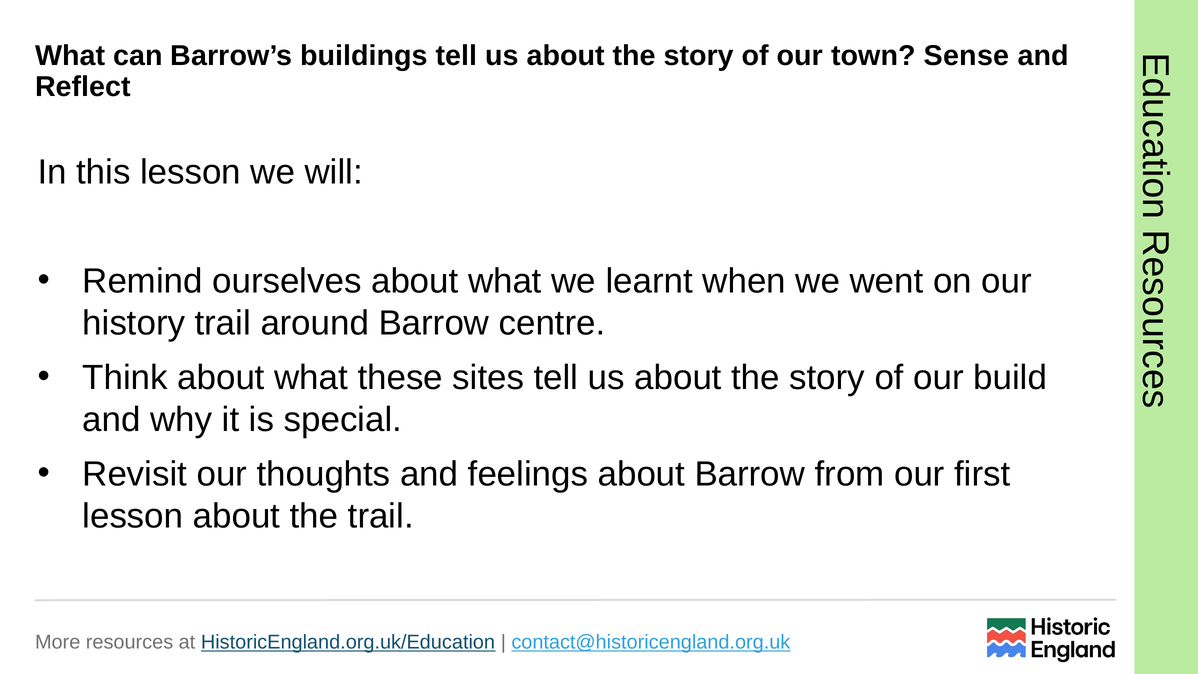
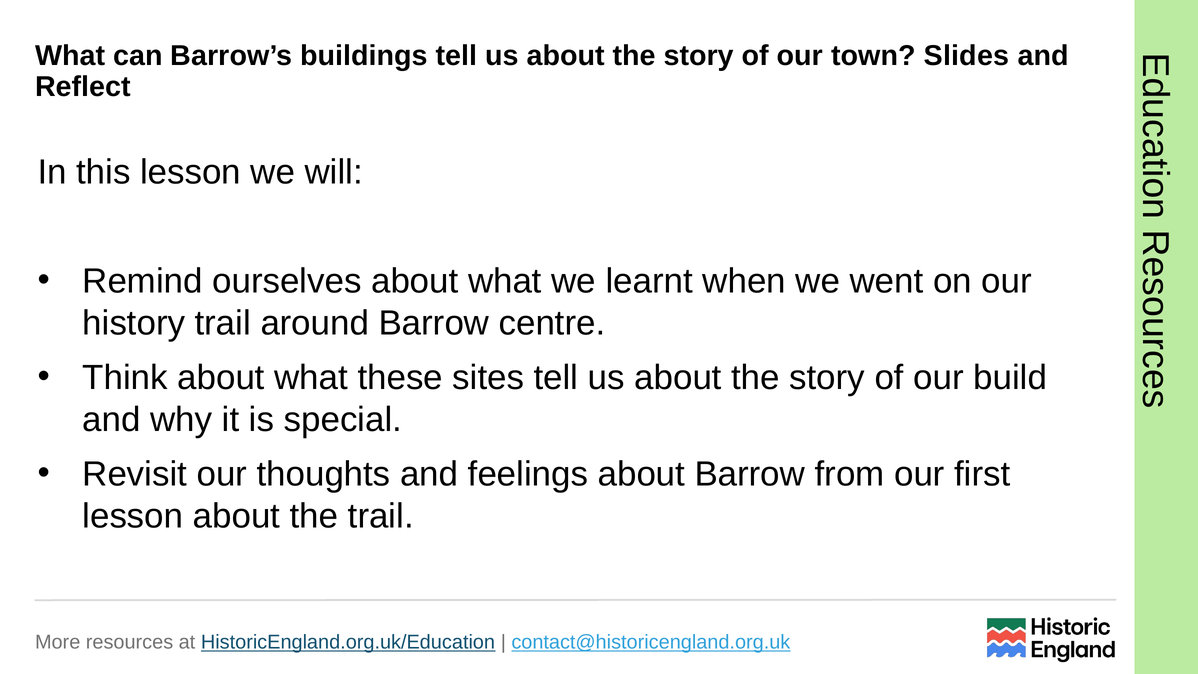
Sense: Sense -> Slides
